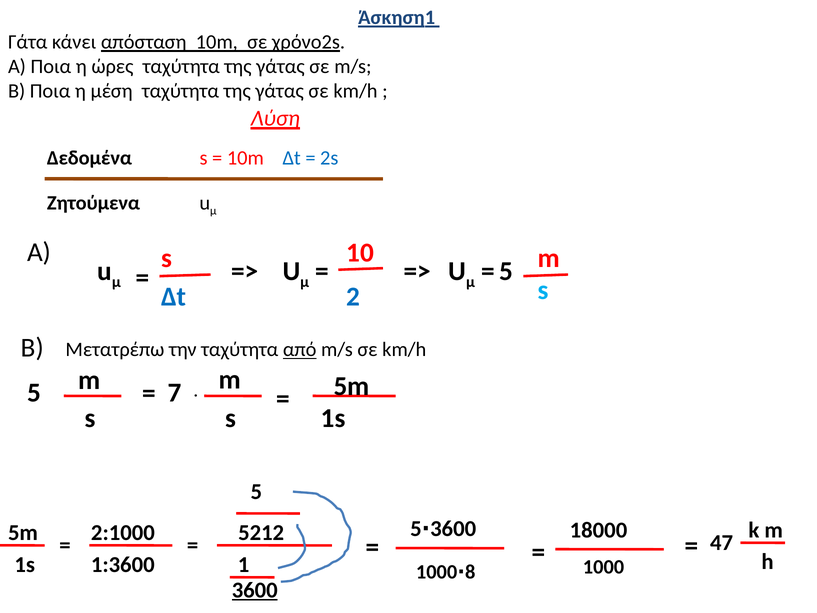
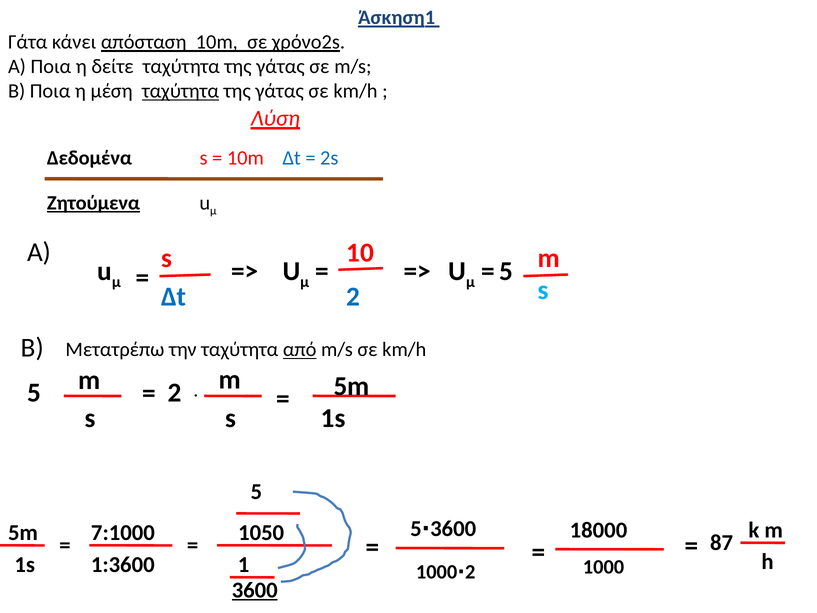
ώρες: ώρες -> δείτε
ταχύτητα at (180, 91) underline: none -> present
Ζητούμενα underline: none -> present
7 at (174, 392): 7 -> 2
2:1000: 2:1000 -> 7:1000
5212: 5212 -> 1050
47: 47 -> 87
1000 8: 8 -> 2
